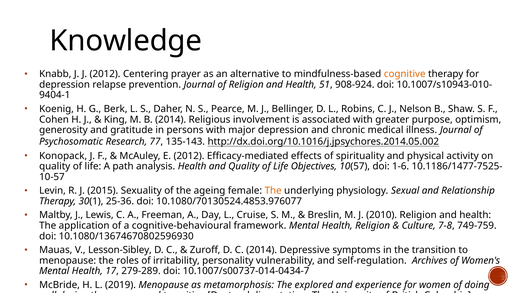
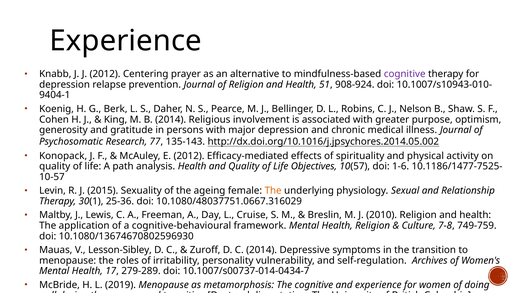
Knowledge at (126, 41): Knowledge -> Experience
cognitive at (405, 74) colour: orange -> purple
10.1080/70130524.4853.976077: 10.1080/70130524.4853.976077 -> 10.1080/48037751.0667.316029
The explored: explored -> cognitive
